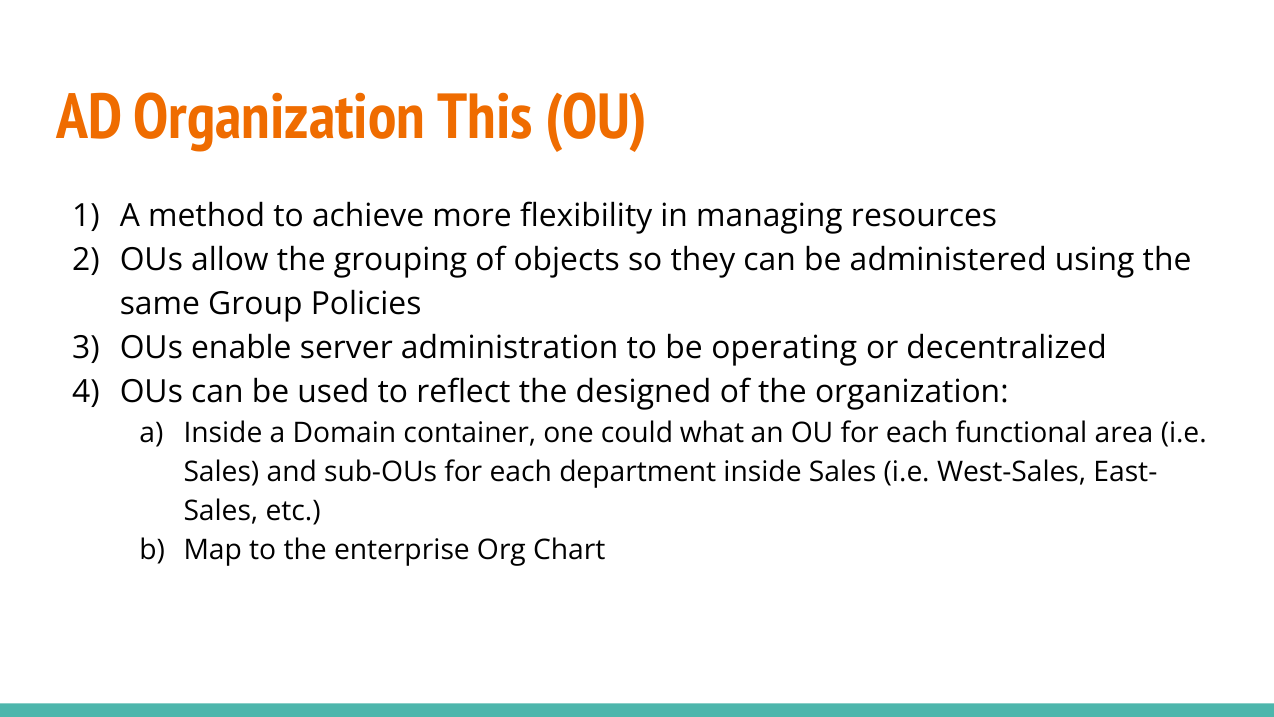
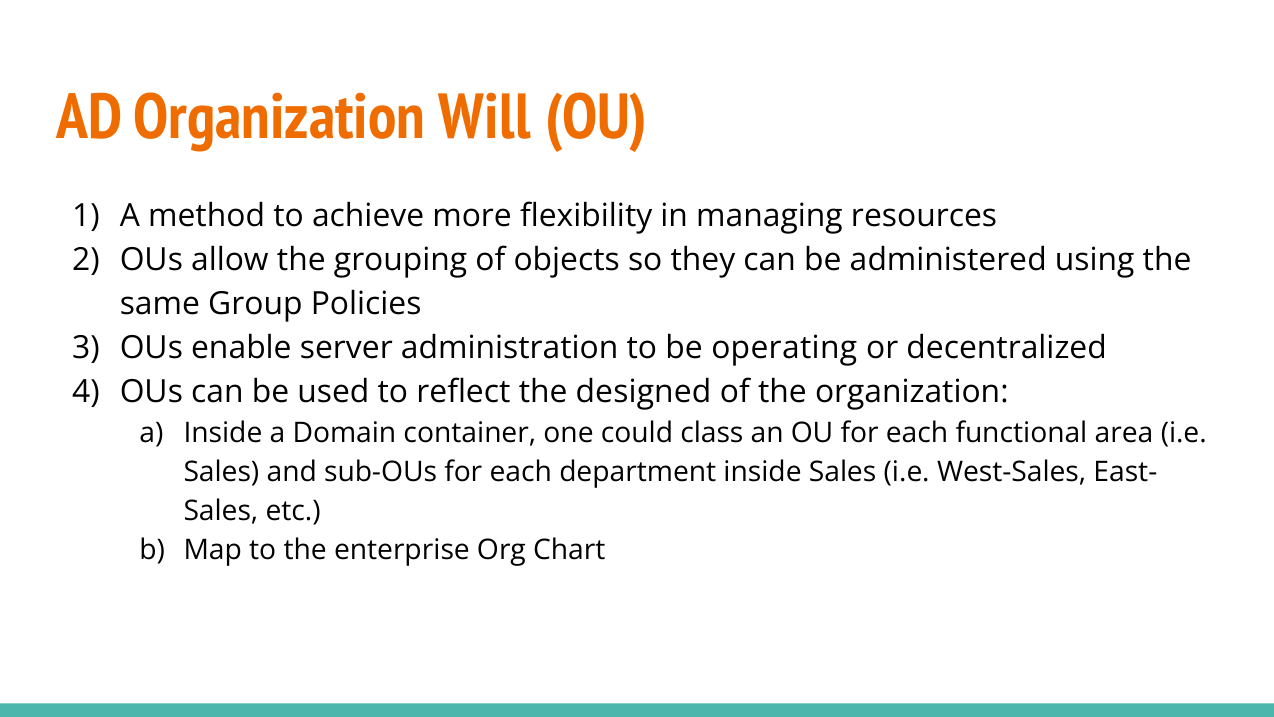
This: This -> Will
what: what -> class
